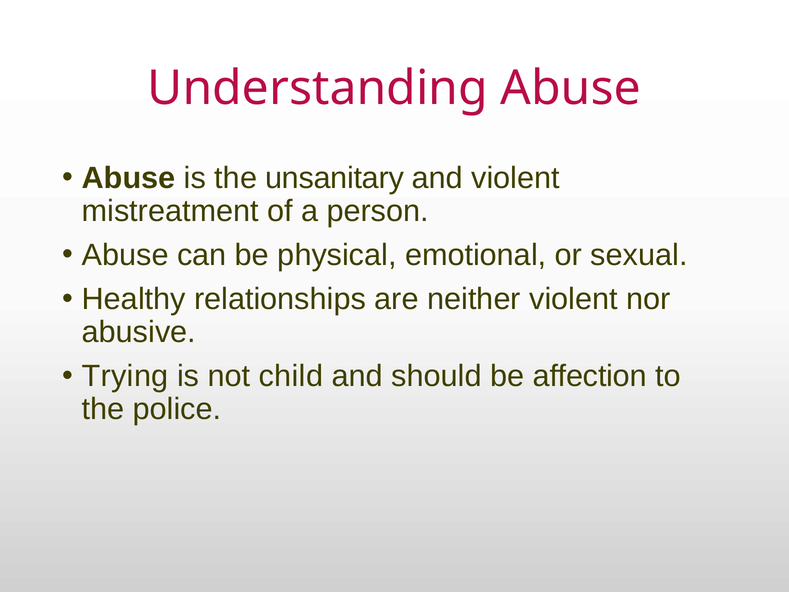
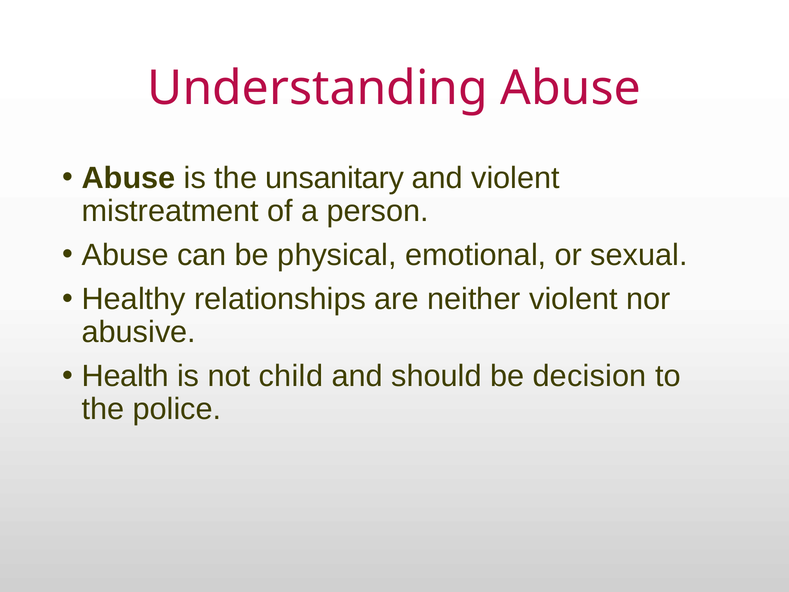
Trying: Trying -> Health
affection: affection -> decision
